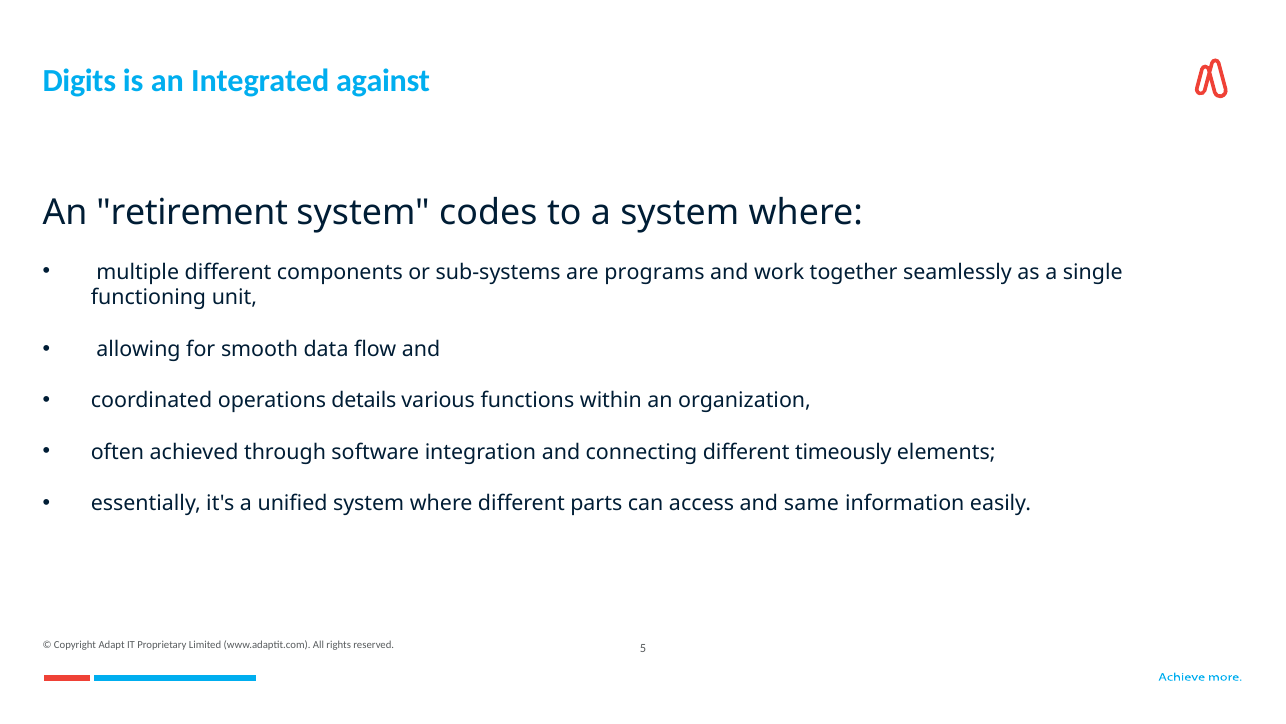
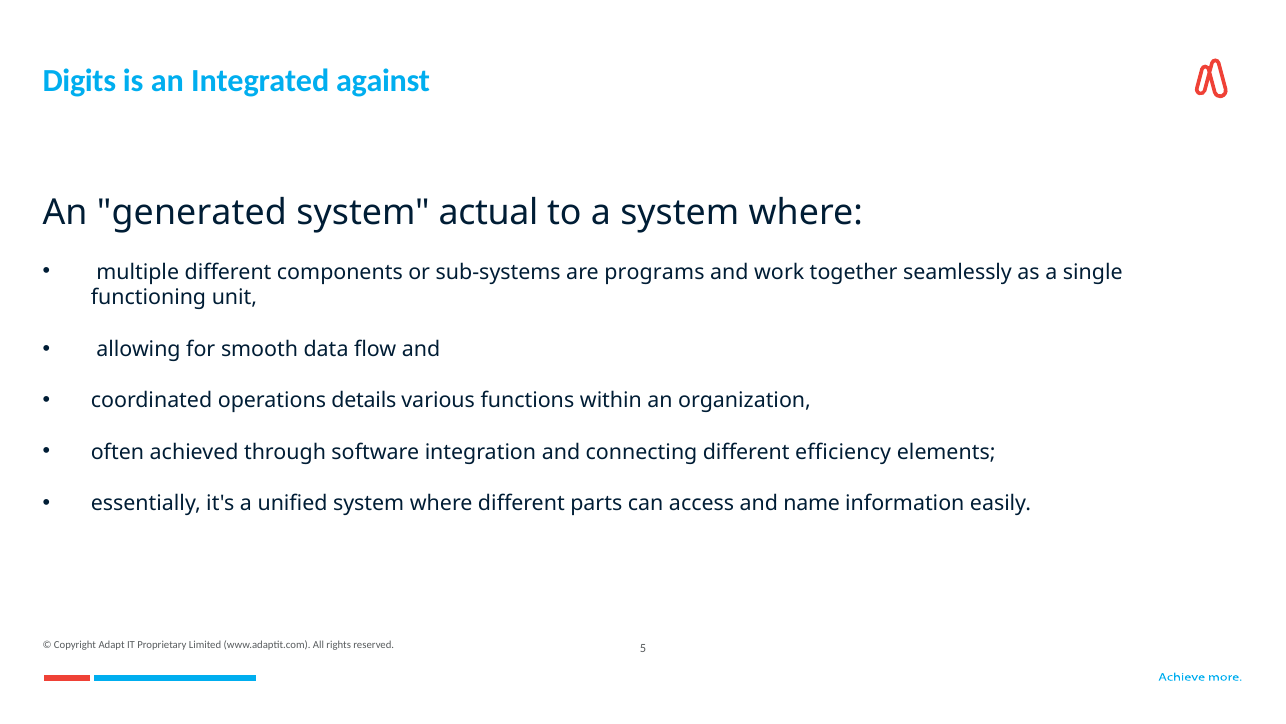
retirement: retirement -> generated
codes: codes -> actual
timeously: timeously -> efficiency
same: same -> name
